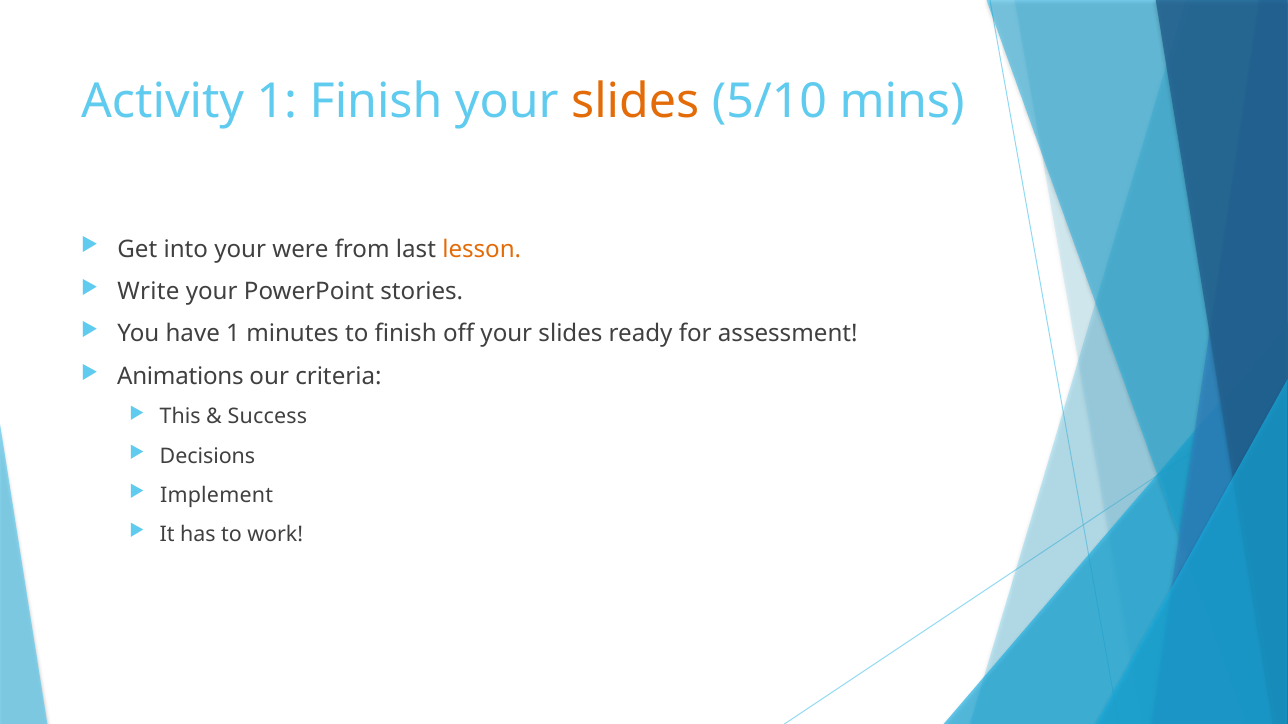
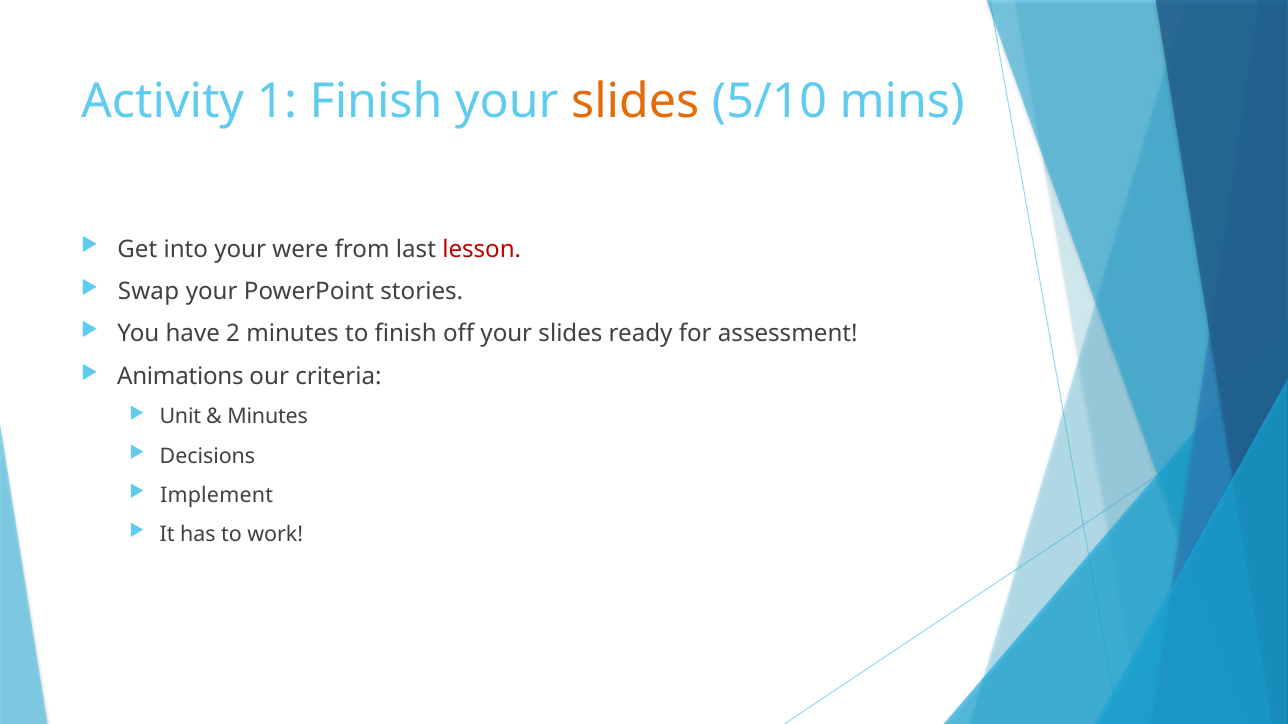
lesson colour: orange -> red
Write: Write -> Swap
have 1: 1 -> 2
This: This -> Unit
Success at (267, 417): Success -> Minutes
